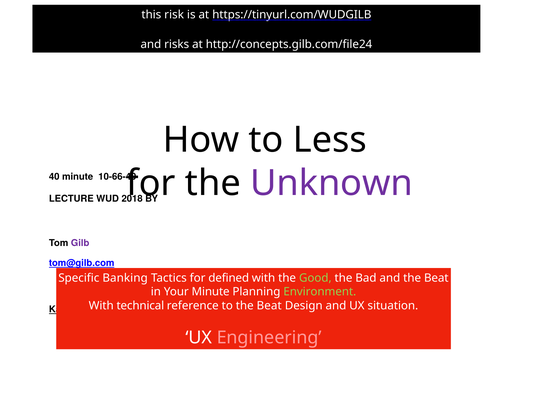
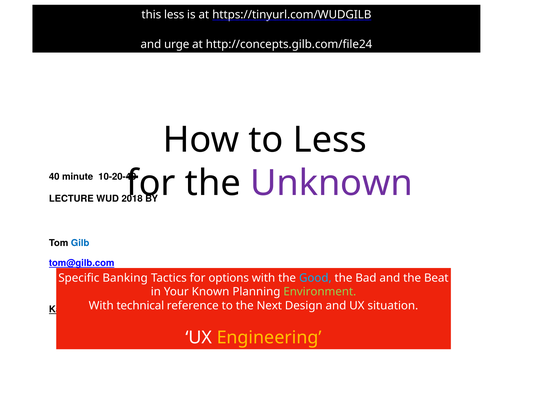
this risk: risk -> less
risks: risks -> urge
10-66-40: 10-66-40 -> 10-20-40
Gilb colour: purple -> blue
defined: defined -> options
Good colour: light green -> light blue
Your Minute: Minute -> Known
to the Beat: Beat -> Next
Engineering colour: pink -> yellow
